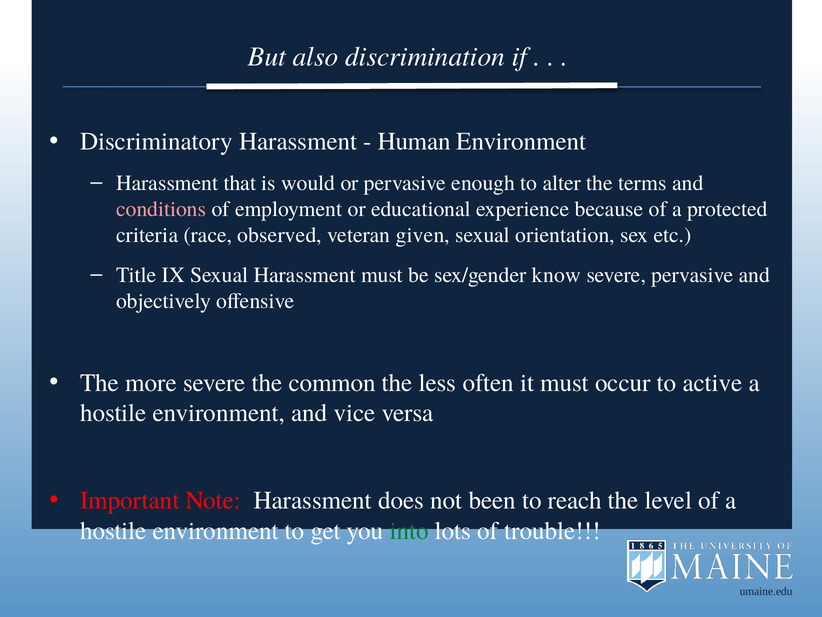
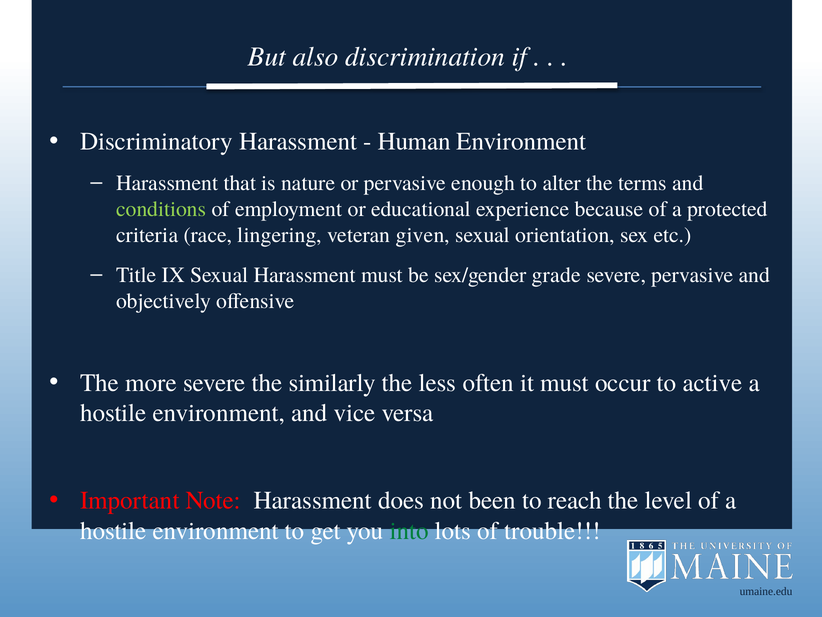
would: would -> nature
conditions colour: pink -> light green
observed: observed -> lingering
know: know -> grade
common: common -> similarly
